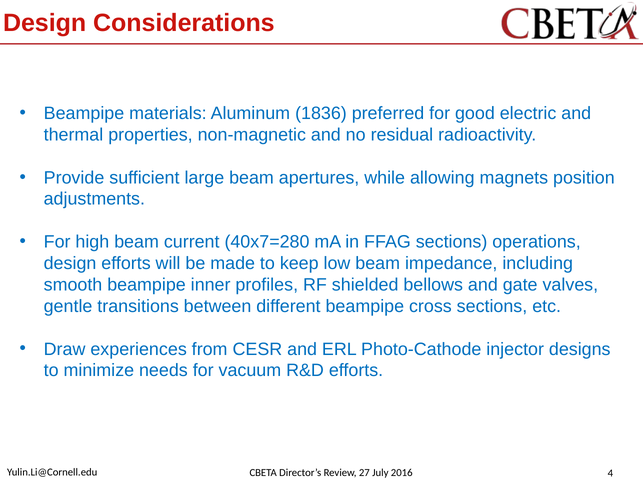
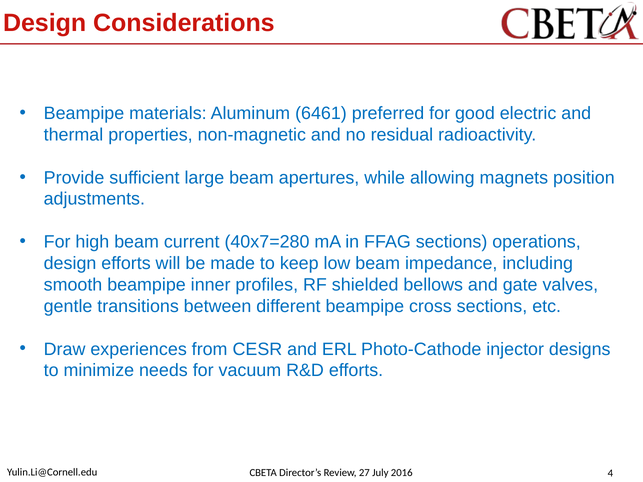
1836: 1836 -> 6461
